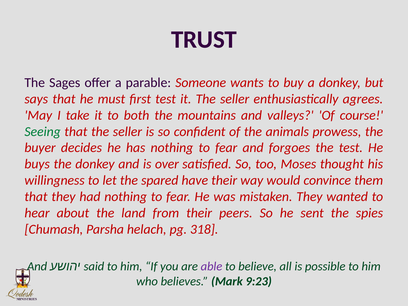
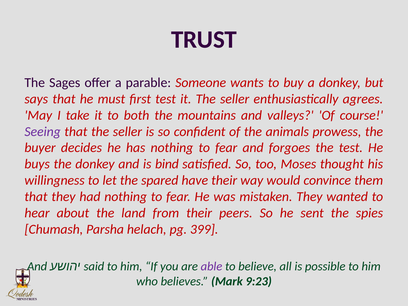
Seeing colour: green -> purple
over: over -> bind
318: 318 -> 399
